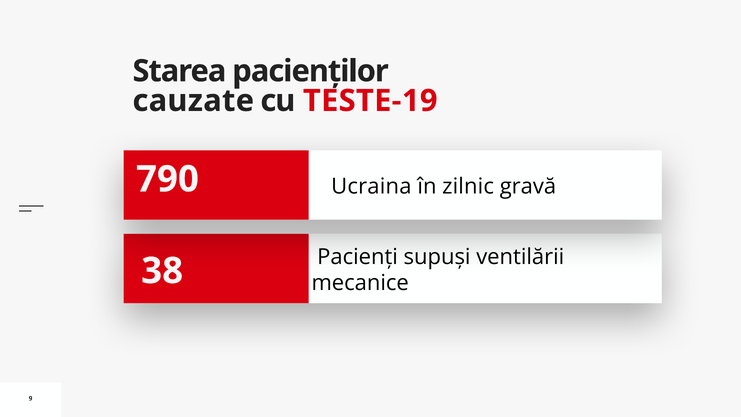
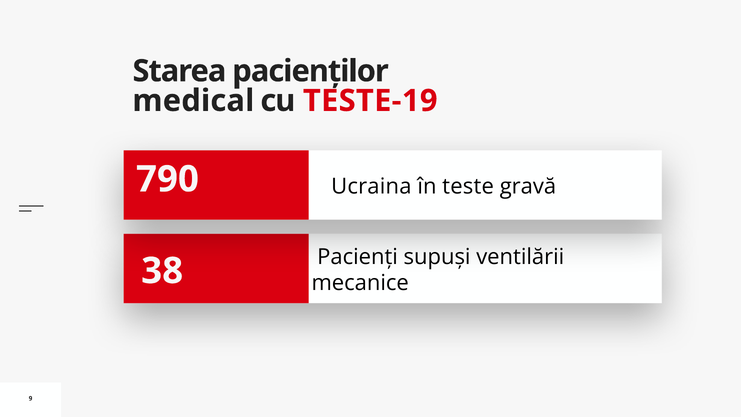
cauzate: cauzate -> medical
zilnic: zilnic -> teste
